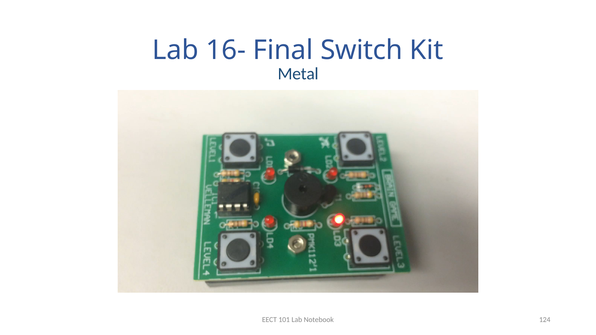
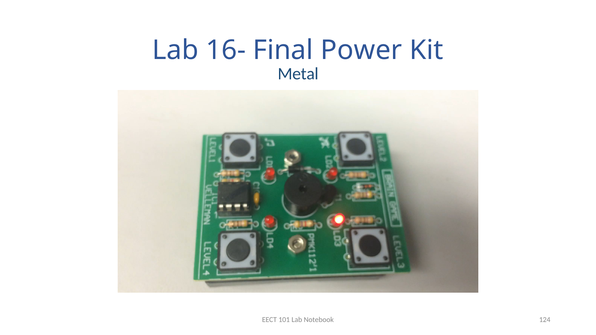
Switch: Switch -> Power
